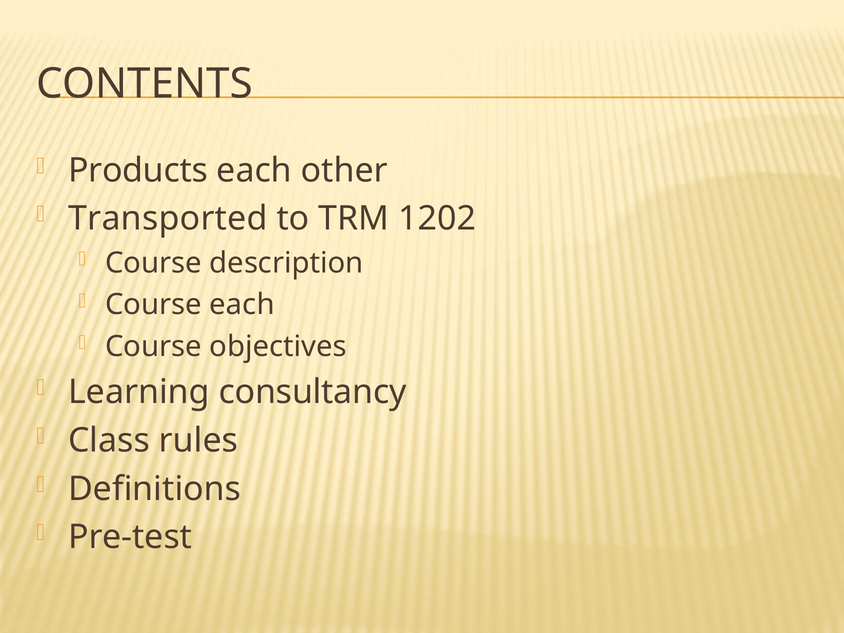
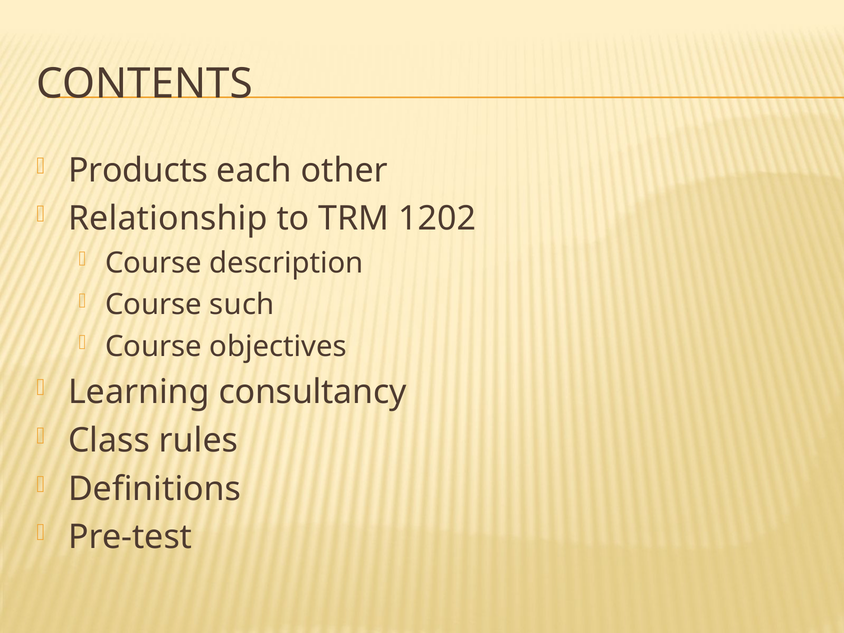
Transported: Transported -> Relationship
Course each: each -> such
